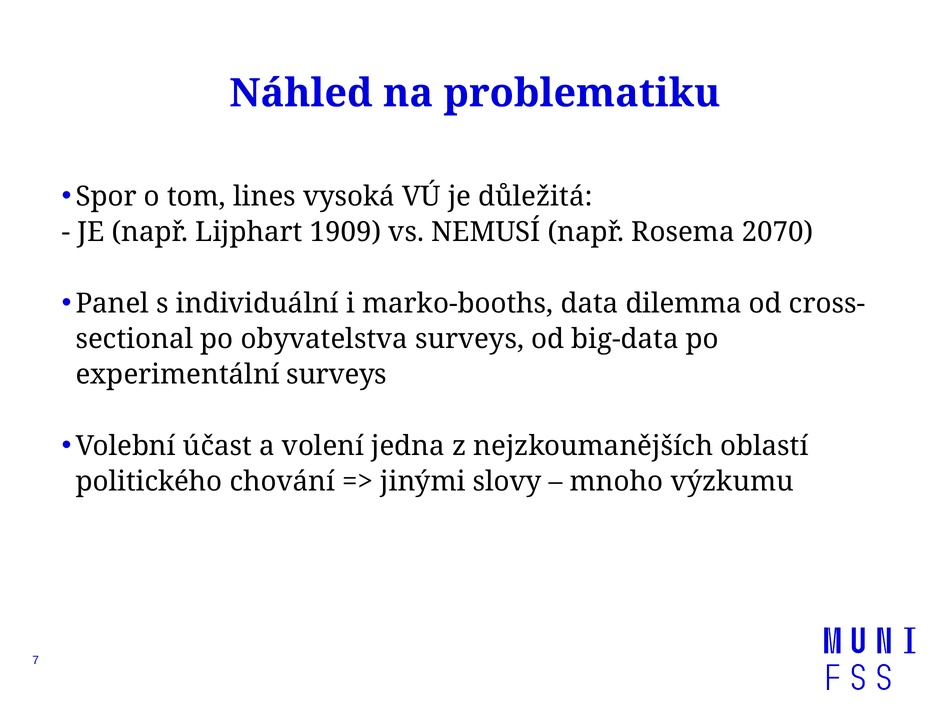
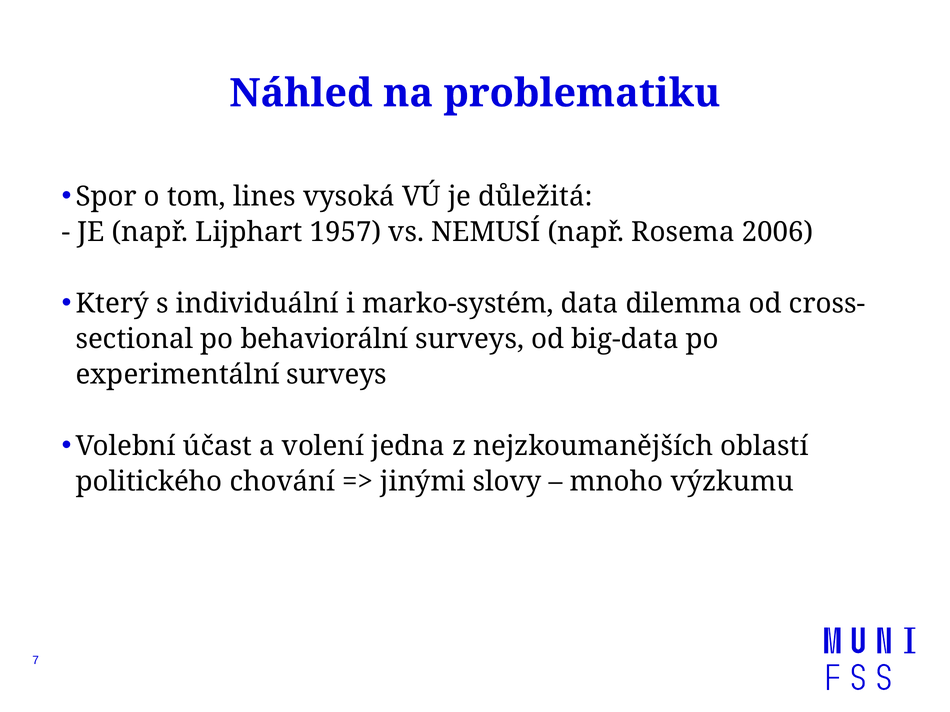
1909: 1909 -> 1957
2070: 2070 -> 2006
Panel: Panel -> Který
marko-booths: marko-booths -> marko-systém
obyvatelstva: obyvatelstva -> behaviorální
